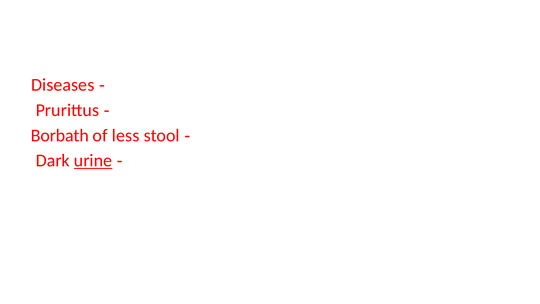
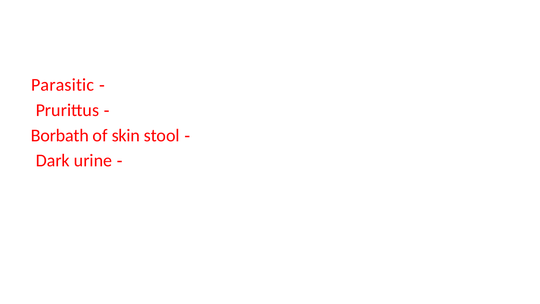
Diseases: Diseases -> Parasitic
less: less -> skin
urine underline: present -> none
